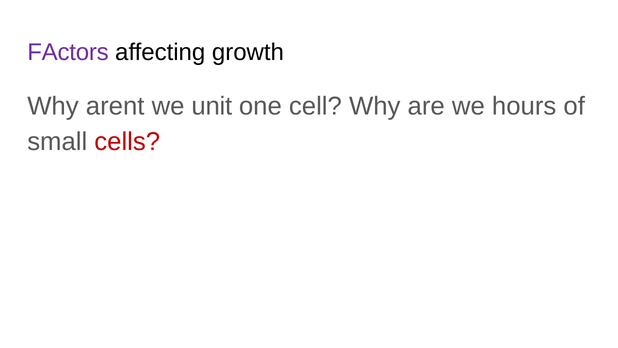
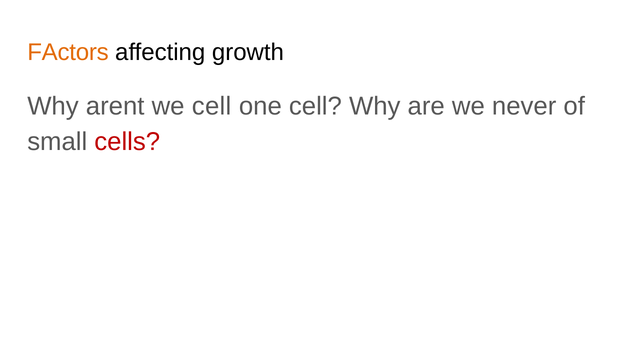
FActors colour: purple -> orange
we unit: unit -> cell
hours: hours -> never
